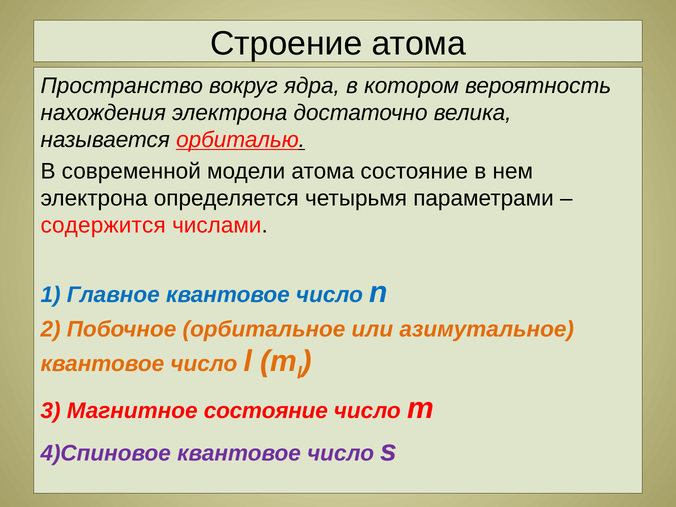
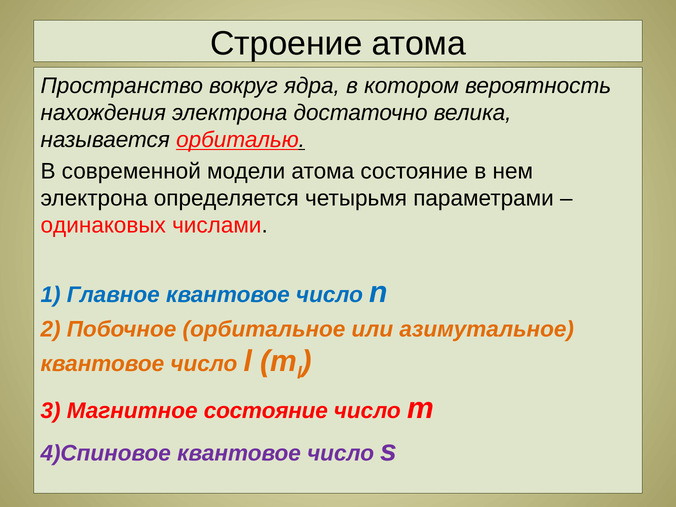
содержится: содержится -> одинаковых
